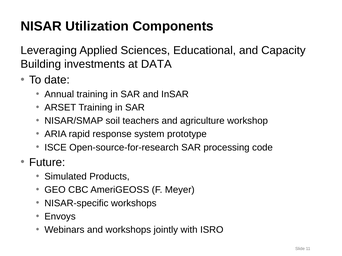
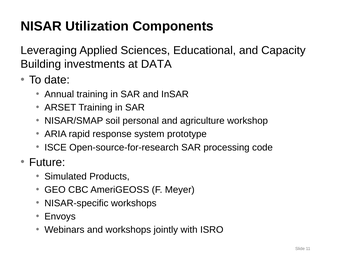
teachers: teachers -> personal
